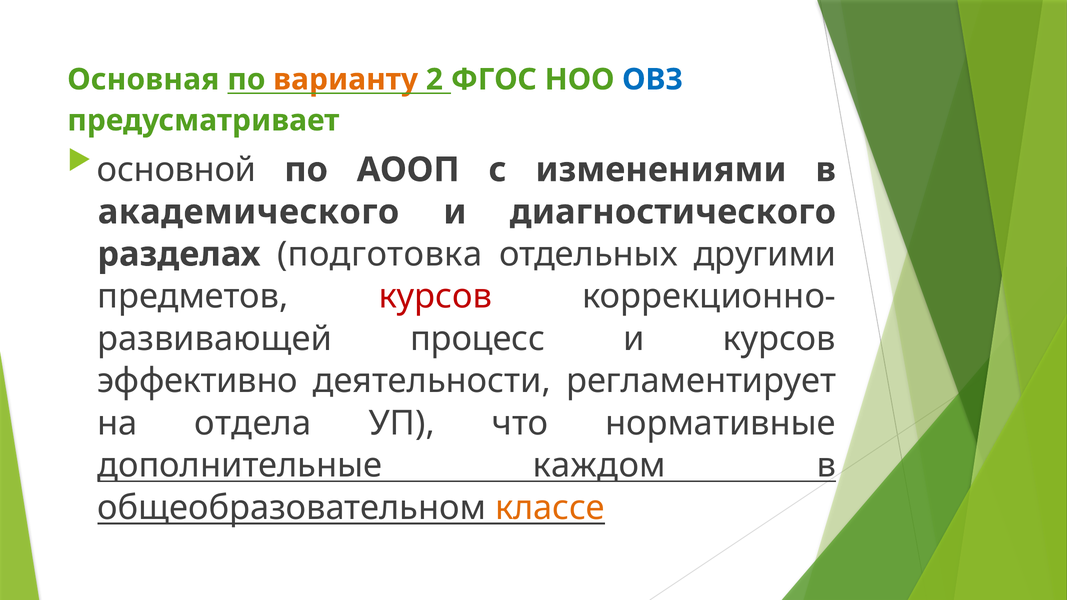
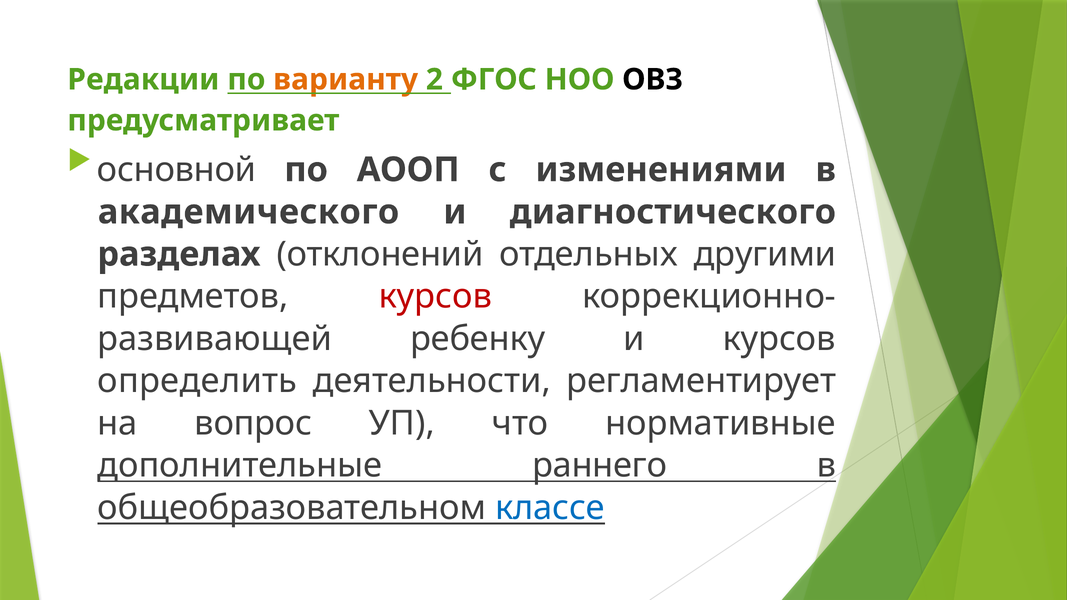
Основная: Основная -> Редакции
ОВЗ colour: blue -> black
подготовка: подготовка -> отклонений
процесс: процесс -> ребенку
эффективно: эффективно -> определить
отдела: отдела -> вопрос
каждом: каждом -> раннего
классе colour: orange -> blue
